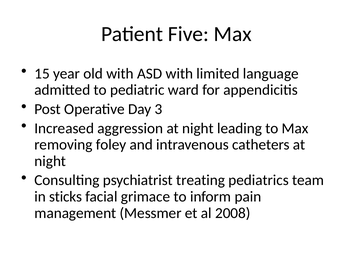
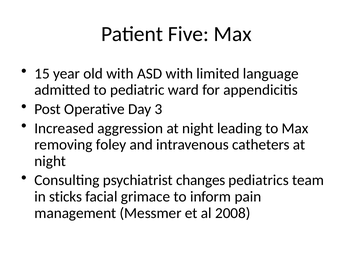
treating: treating -> changes
